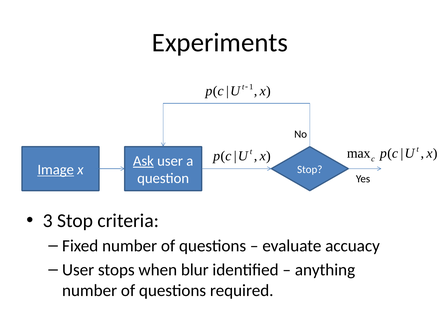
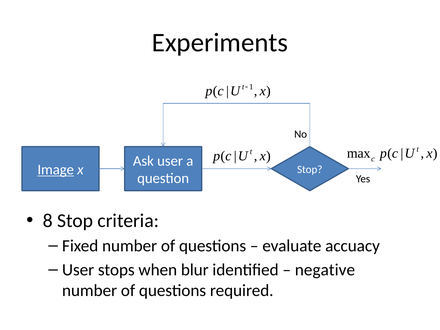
Ask underline: present -> none
3: 3 -> 8
anything: anything -> negative
